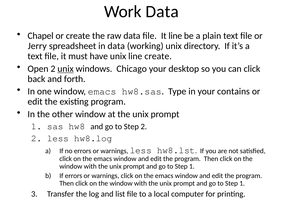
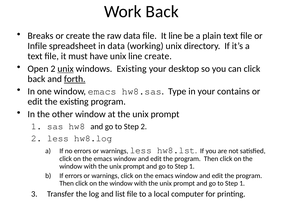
Work Data: Data -> Back
Chapel: Chapel -> Breaks
Jerry: Jerry -> Infile
windows Chicago: Chicago -> Existing
forth underline: none -> present
